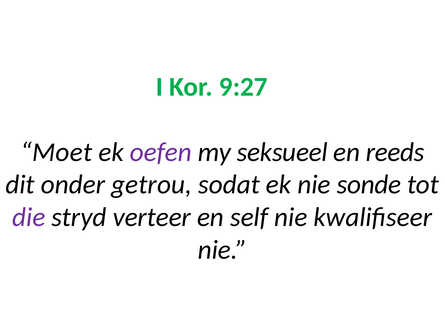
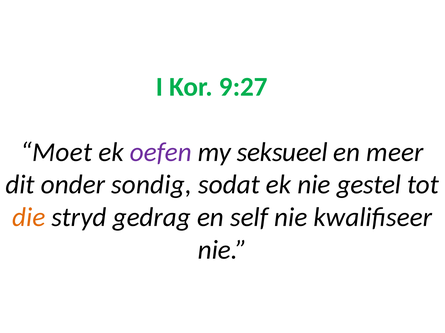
reeds: reeds -> meer
getrou: getrou -> sondig
sonde: sonde -> gestel
die colour: purple -> orange
verteer: verteer -> gedrag
